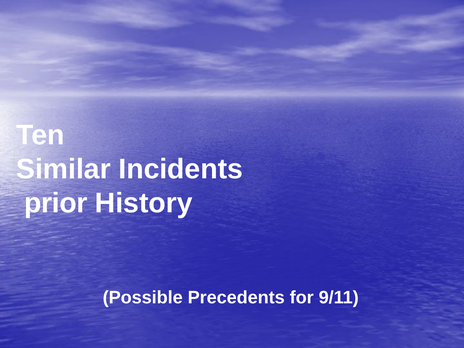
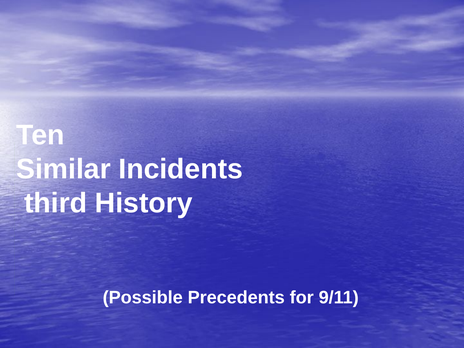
prior: prior -> third
